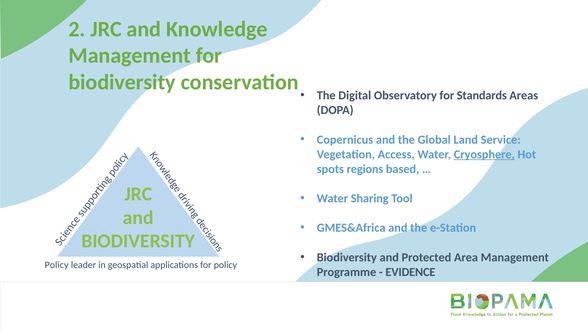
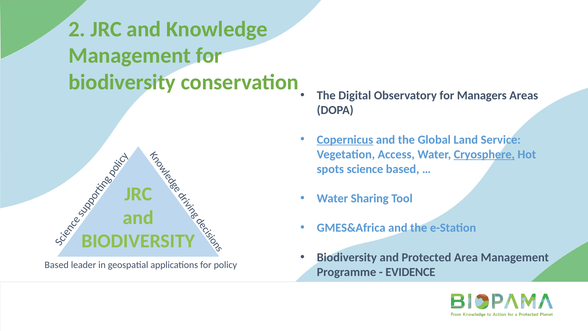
Standards: Standards -> Managers
Copernicus underline: none -> present
regions: regions -> science
Policy at (57, 265): Policy -> Based
